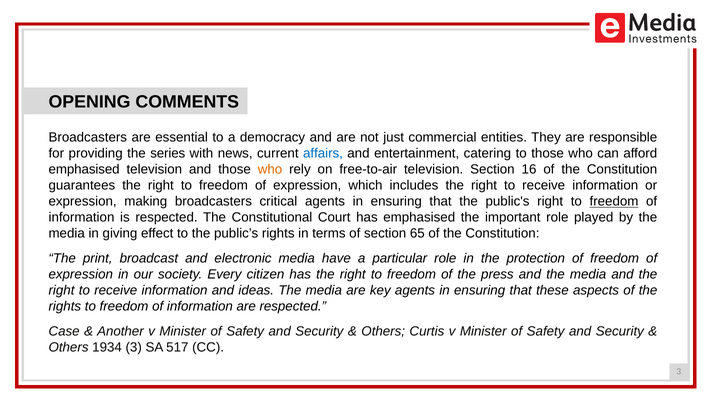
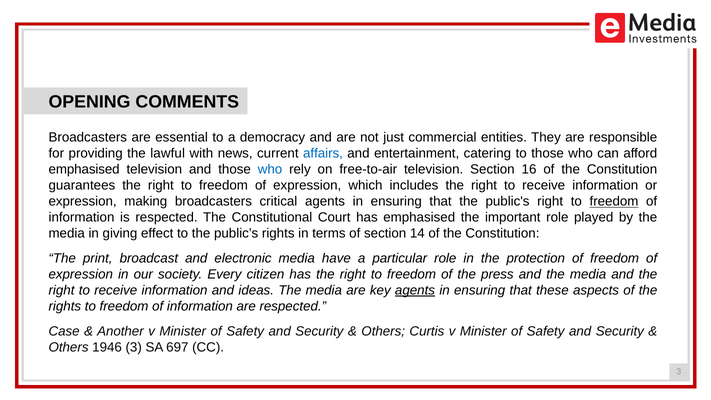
series: series -> lawful
who at (270, 169) colour: orange -> blue
65: 65 -> 14
agents at (415, 290) underline: none -> present
1934: 1934 -> 1946
517: 517 -> 697
